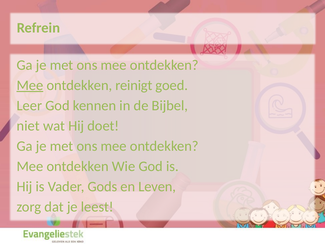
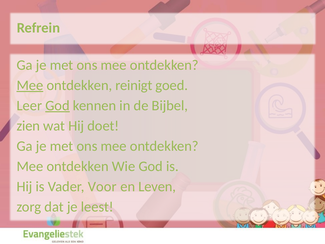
God at (58, 105) underline: none -> present
niet: niet -> zien
Gods: Gods -> Voor
